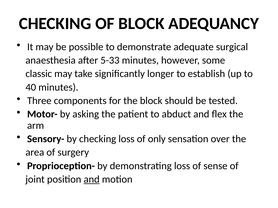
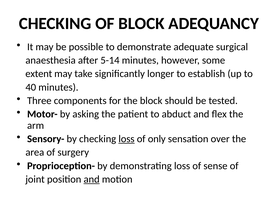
5-33: 5-33 -> 5-14
classic: classic -> extent
loss at (127, 139) underline: none -> present
